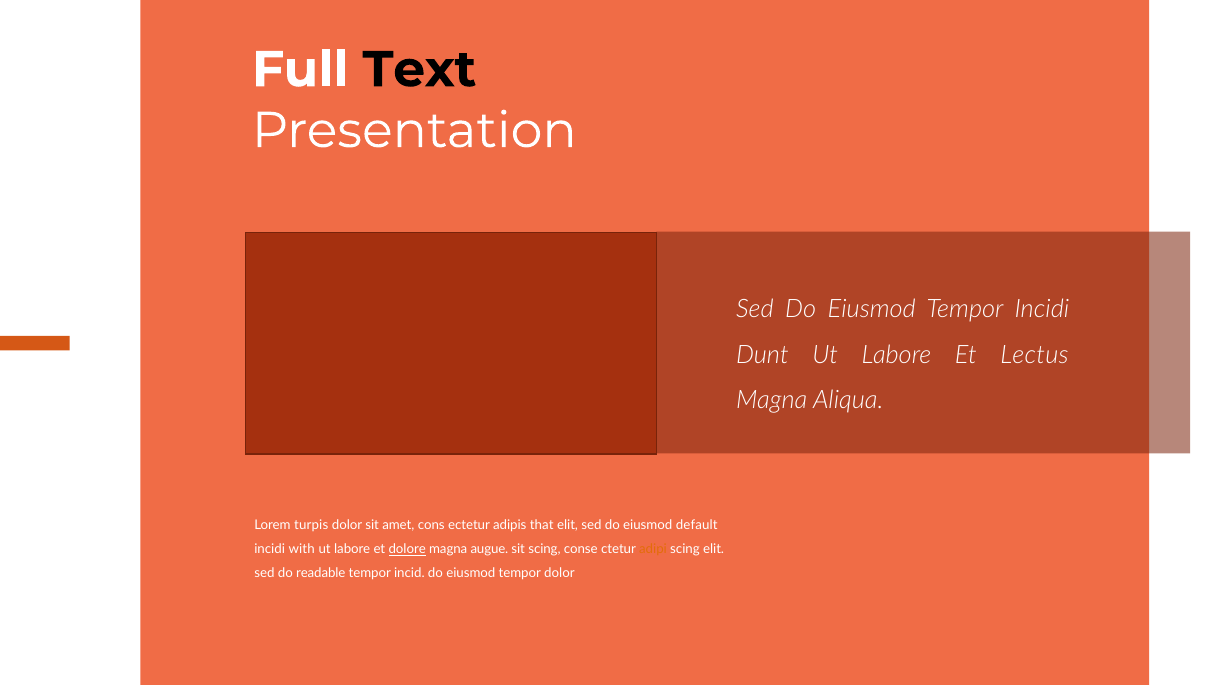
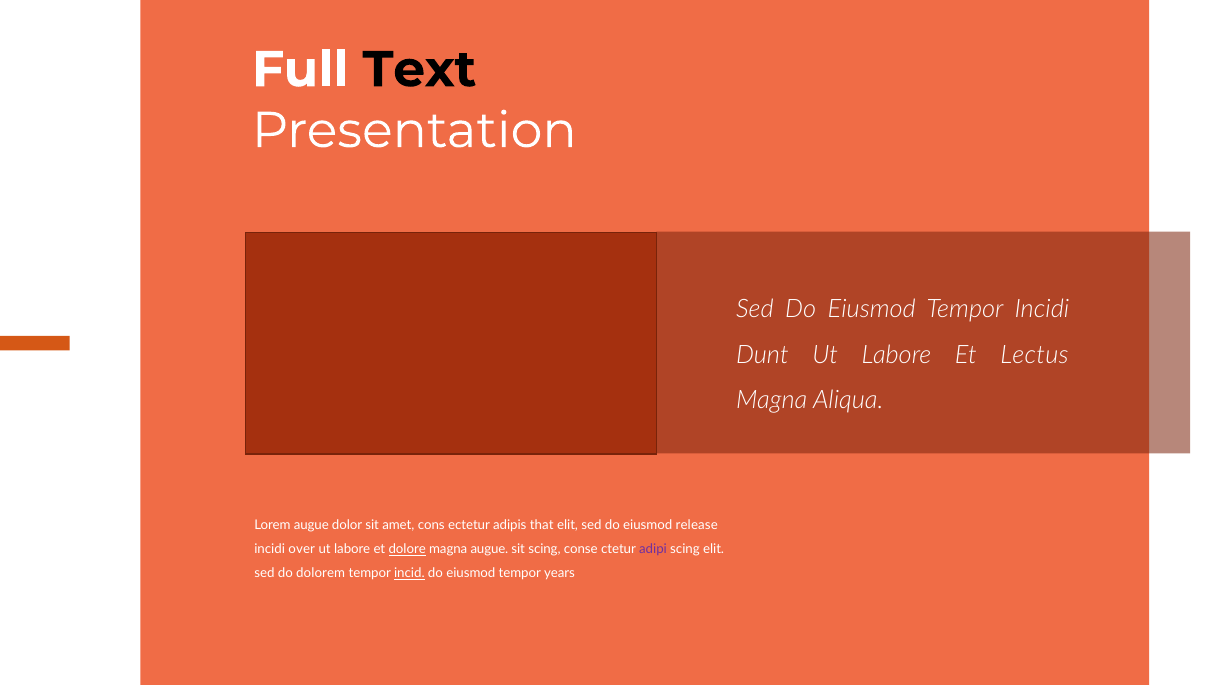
Lorem turpis: turpis -> augue
default: default -> release
with: with -> over
adipi colour: orange -> purple
readable: readable -> dolorem
incid underline: none -> present
tempor dolor: dolor -> years
